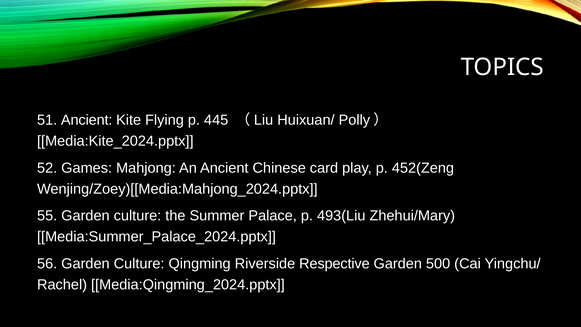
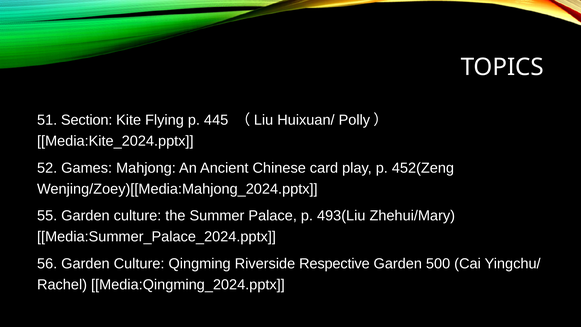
51 Ancient: Ancient -> Section
